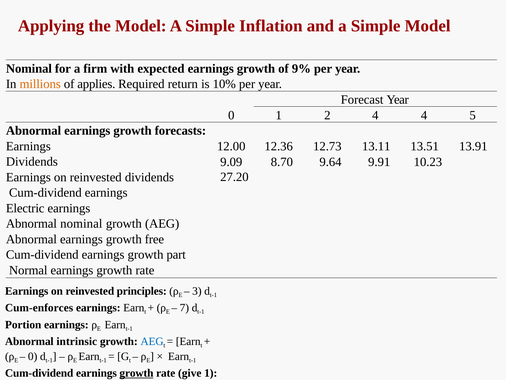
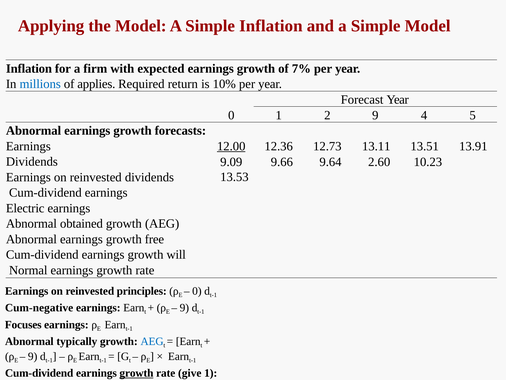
Nominal at (29, 68): Nominal -> Inflation
9%: 9% -> 7%
millions colour: orange -> blue
2 4: 4 -> 9
12.00 underline: none -> present
8.70: 8.70 -> 9.66
9.91: 9.91 -> 2.60
27.20: 27.20 -> 13.53
Abnormal nominal: nominal -> obtained
part: part -> will
3 at (197, 291): 3 -> 0
Cum-enforces: Cum-enforces -> Cum-negative
7 at (184, 308): 7 -> 9
Portion: Portion -> Focuses
intrinsic: intrinsic -> typically
0 at (33, 356): 0 -> 9
